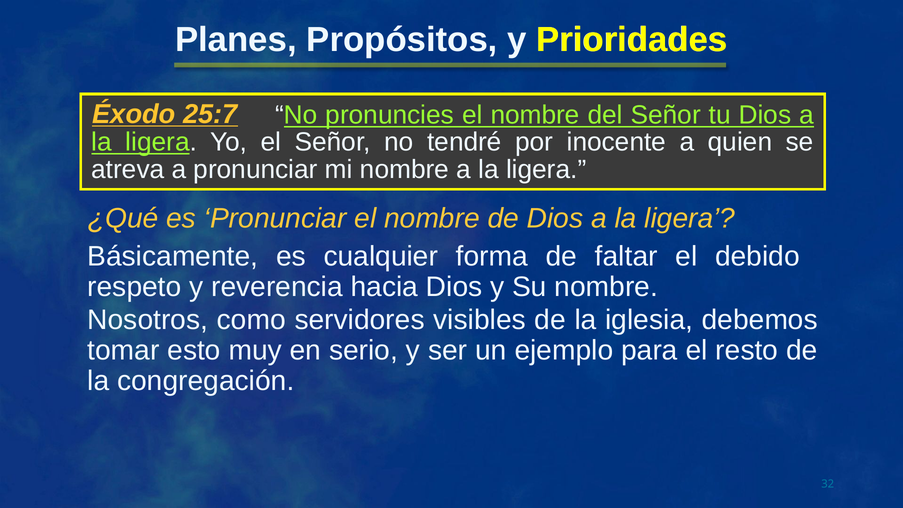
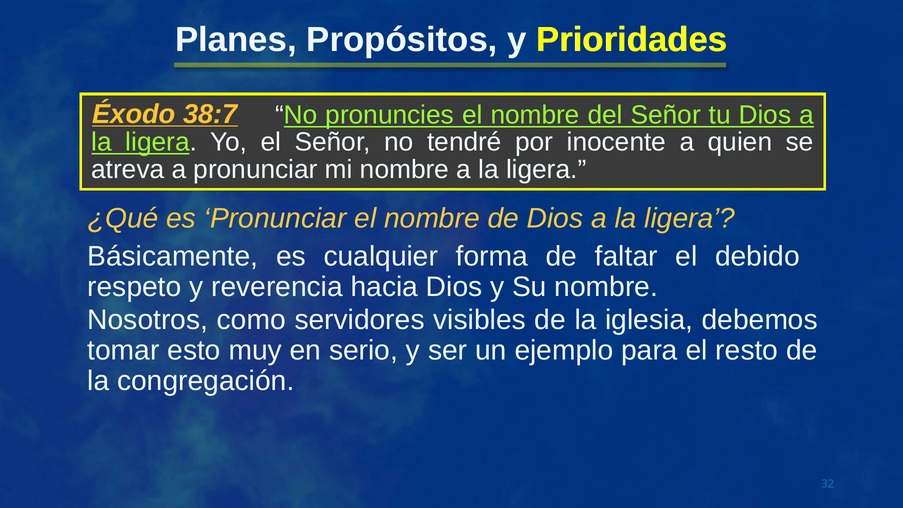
25:7: 25:7 -> 38:7
